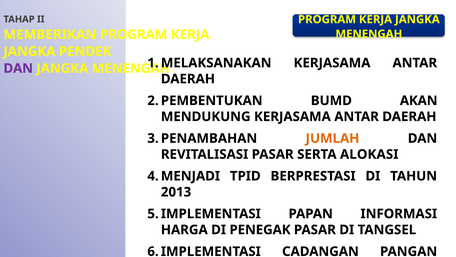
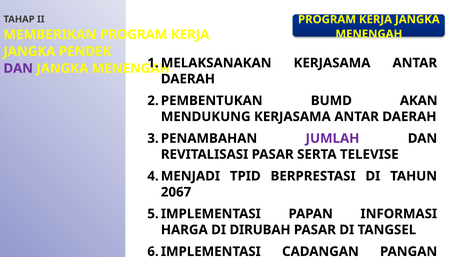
JUMLAH colour: orange -> purple
ALOKASI: ALOKASI -> TELEVISE
2013: 2013 -> 2067
PENEGAK: PENEGAK -> DIRUBAH
